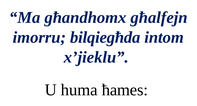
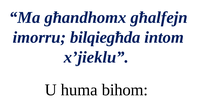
ħames: ħames -> bihom
